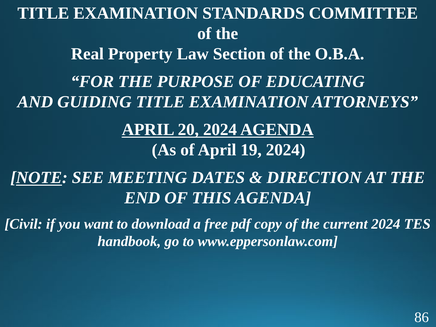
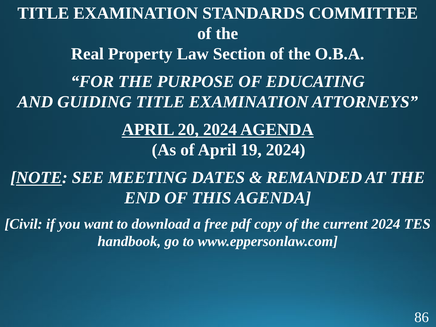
DIRECTION: DIRECTION -> REMANDED
